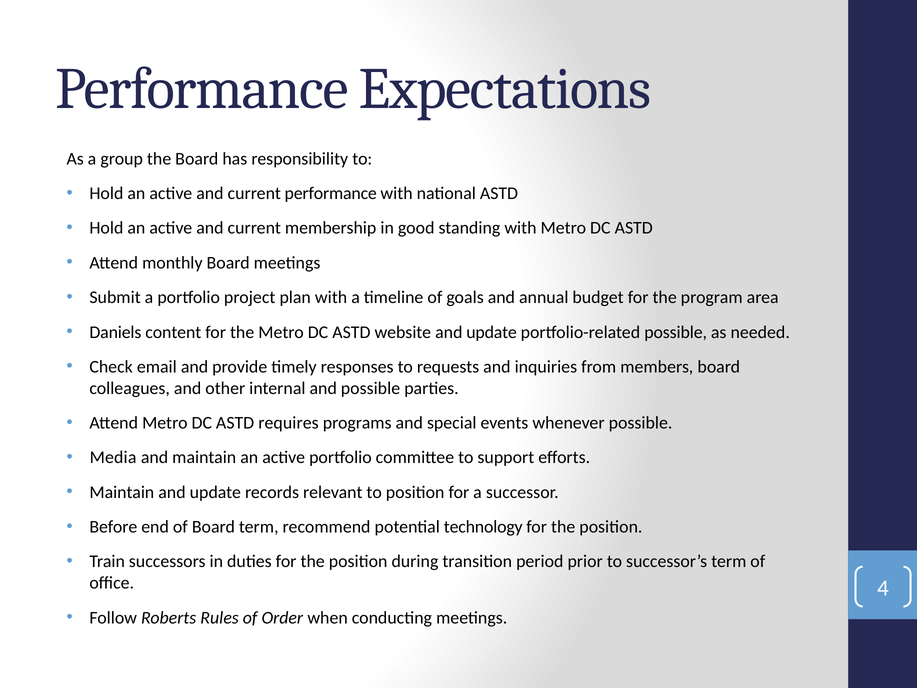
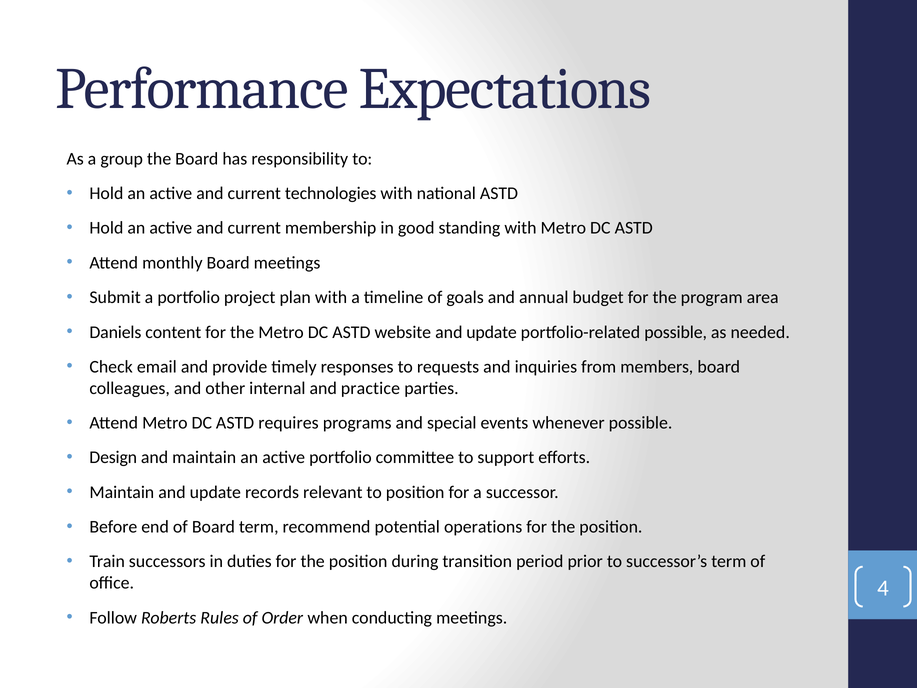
current performance: performance -> technologies
and possible: possible -> practice
Media: Media -> Design
technology: technology -> operations
